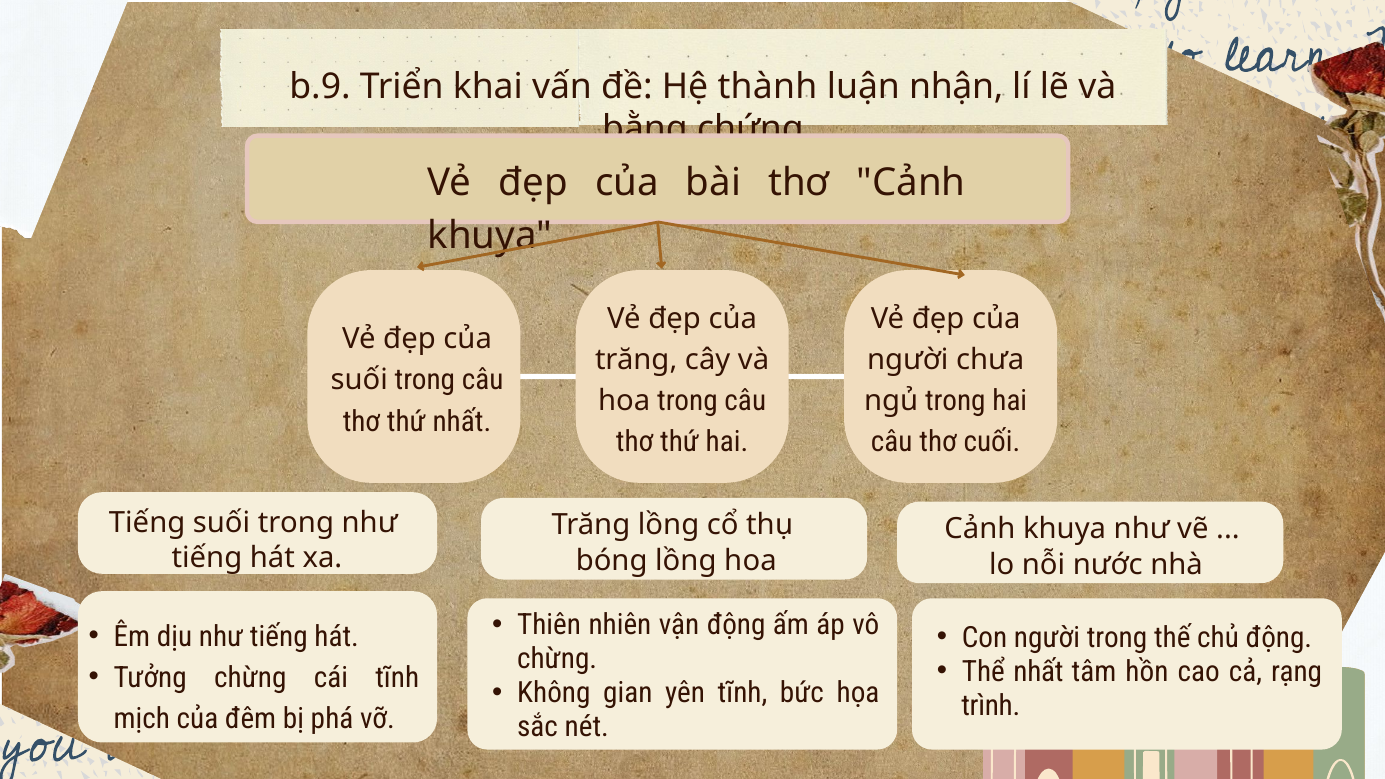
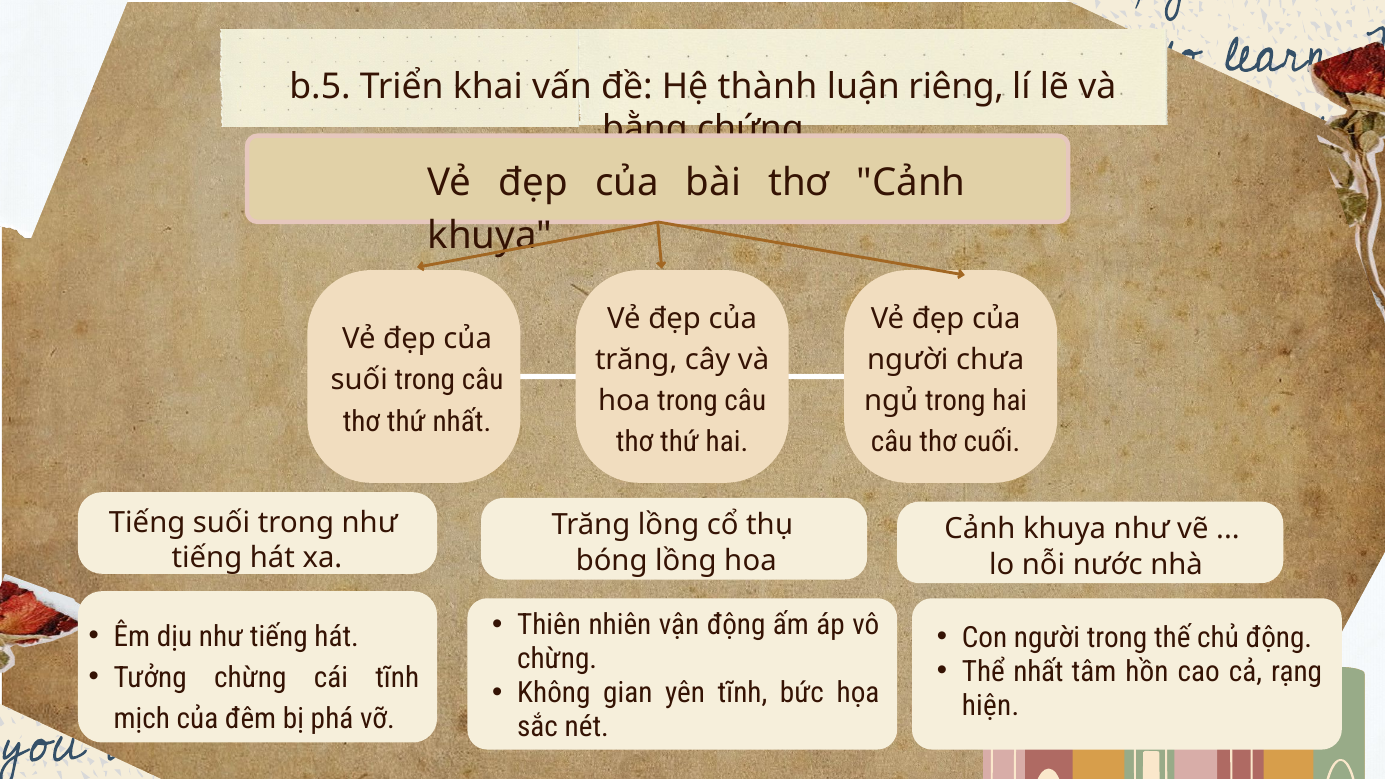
b.9: b.9 -> b.5
nhận: nhận -> riêng
trình: trình -> hiện
